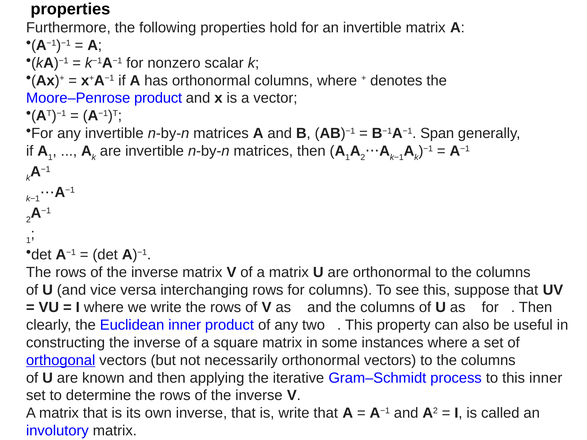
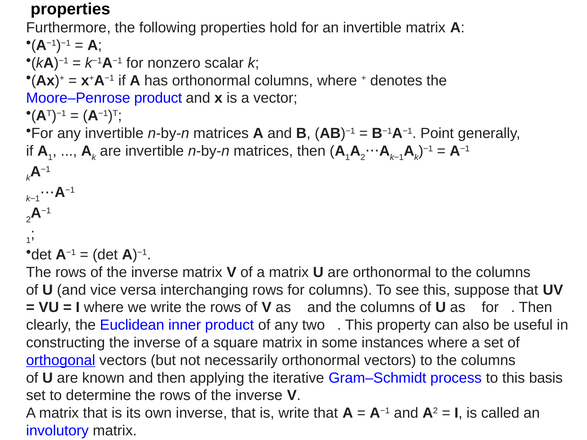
Span: Span -> Point
this inner: inner -> basis
